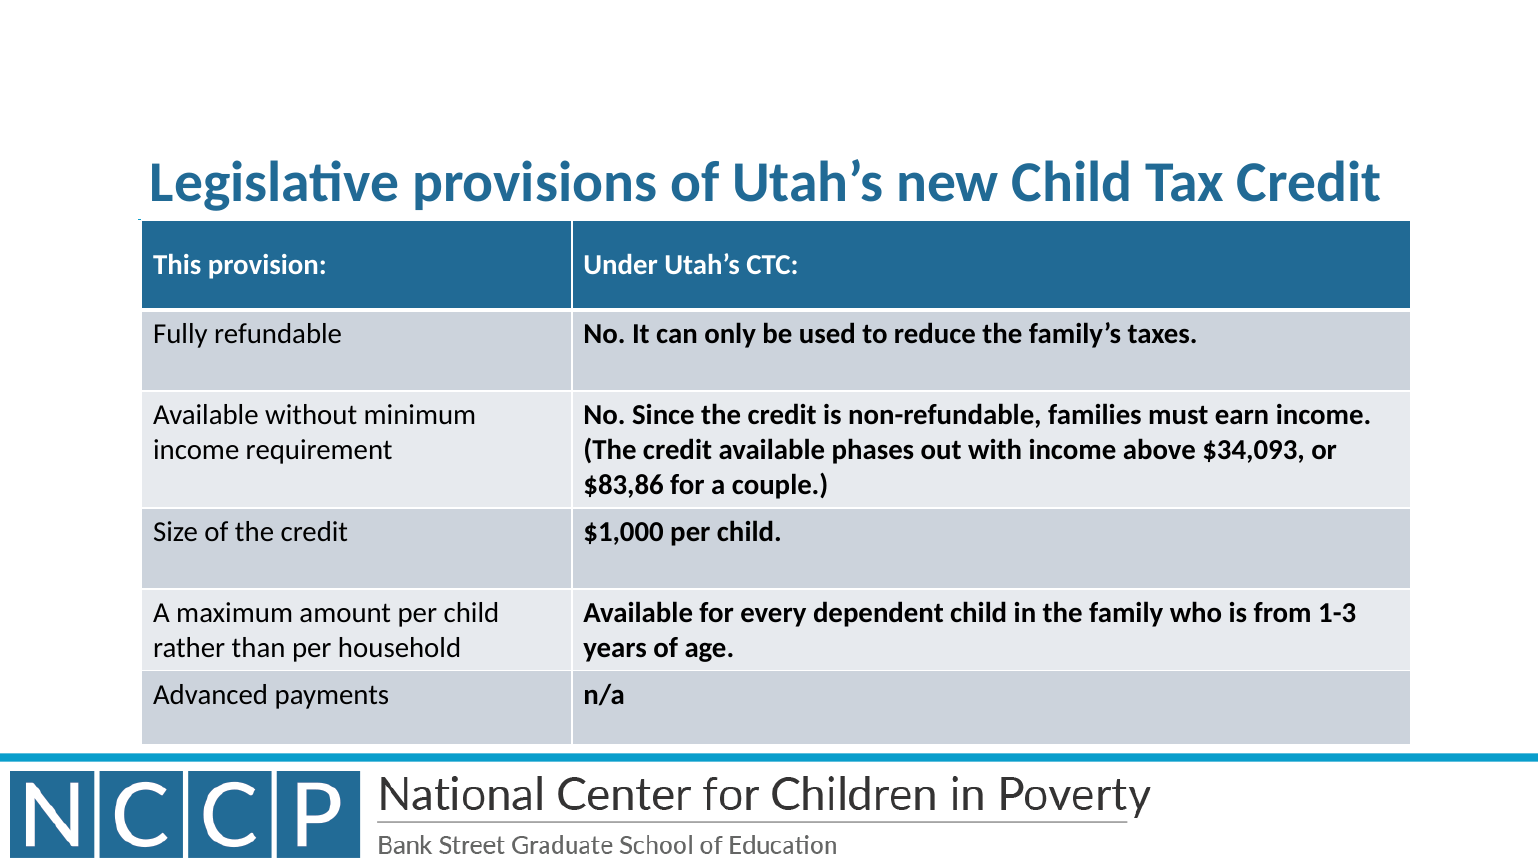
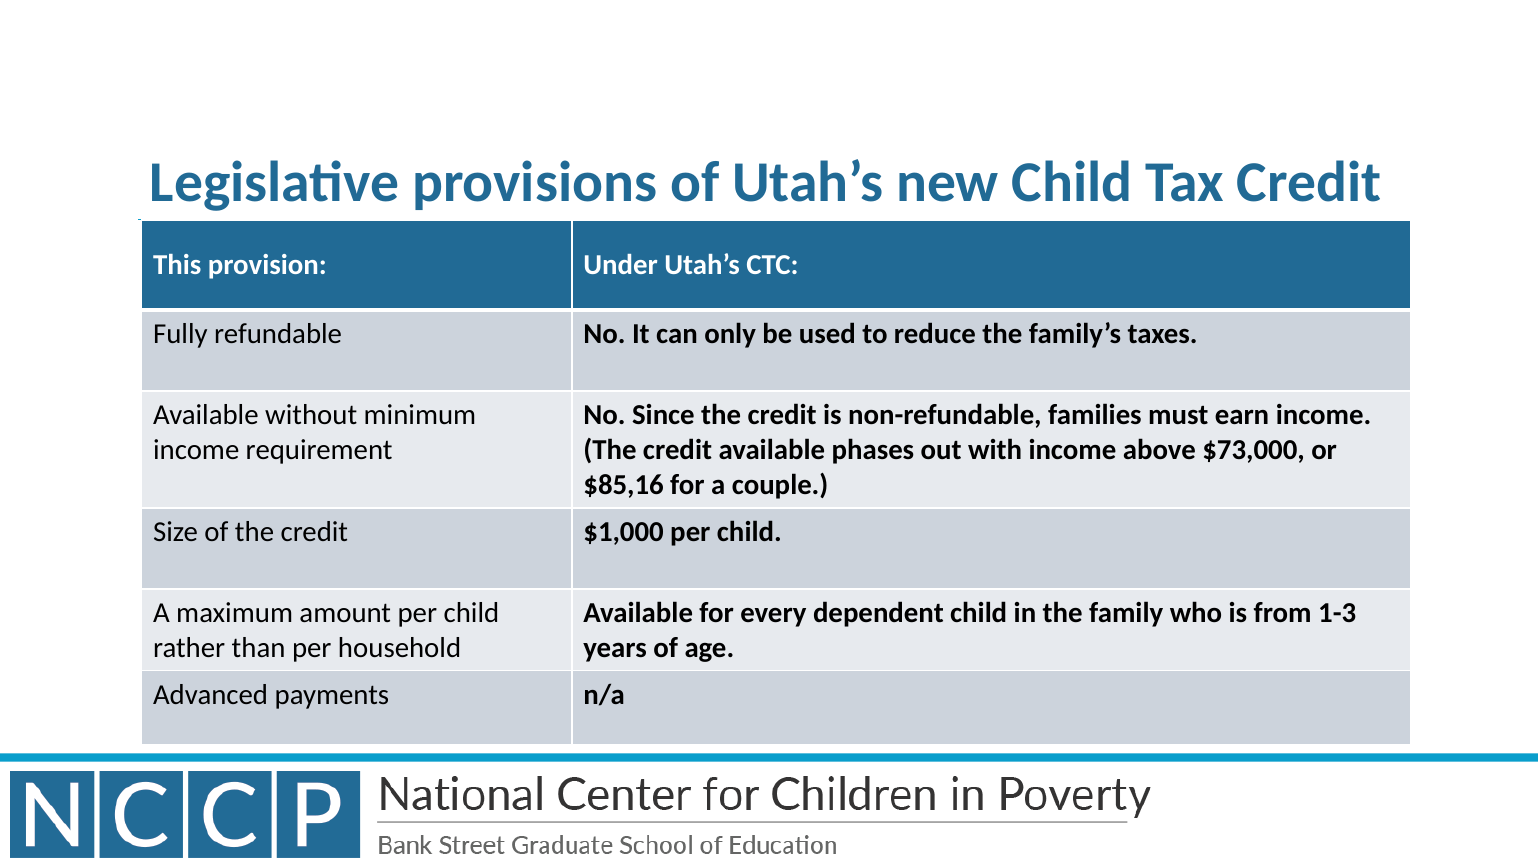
$34,093: $34,093 -> $73,000
$83,86: $83,86 -> $85,16
